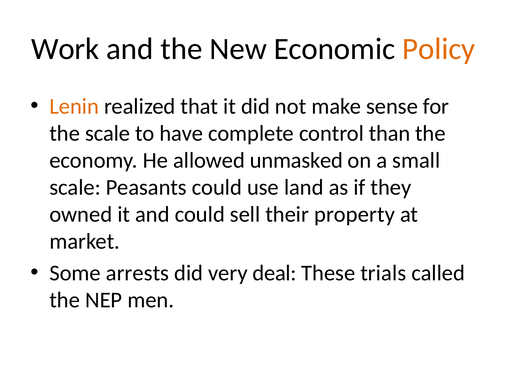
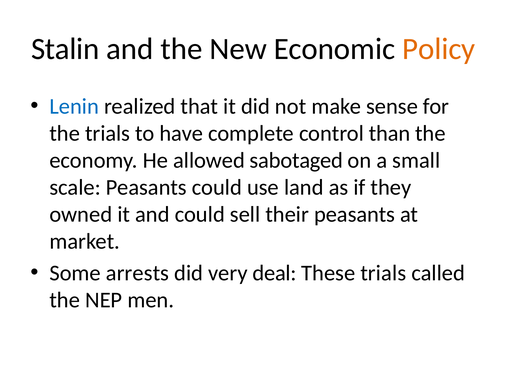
Work: Work -> Stalin
Lenin colour: orange -> blue
the scale: scale -> trials
unmasked: unmasked -> sabotaged
their property: property -> peasants
